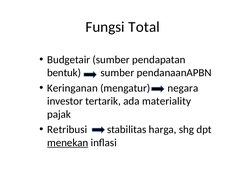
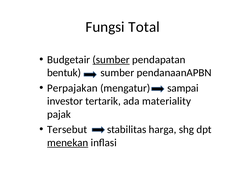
sumber at (111, 60) underline: none -> present
Keringanan: Keringanan -> Perpajakan
negara: negara -> sampai
Retribusi: Retribusi -> Tersebut
